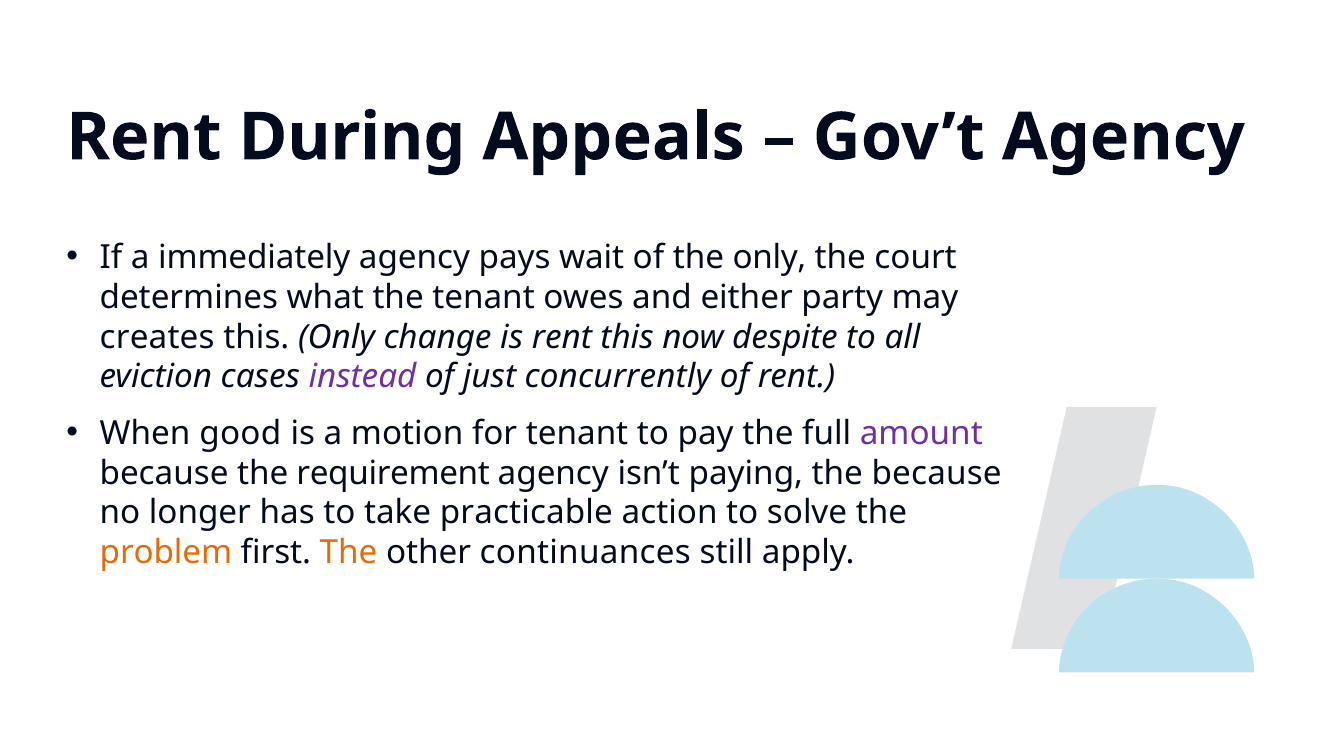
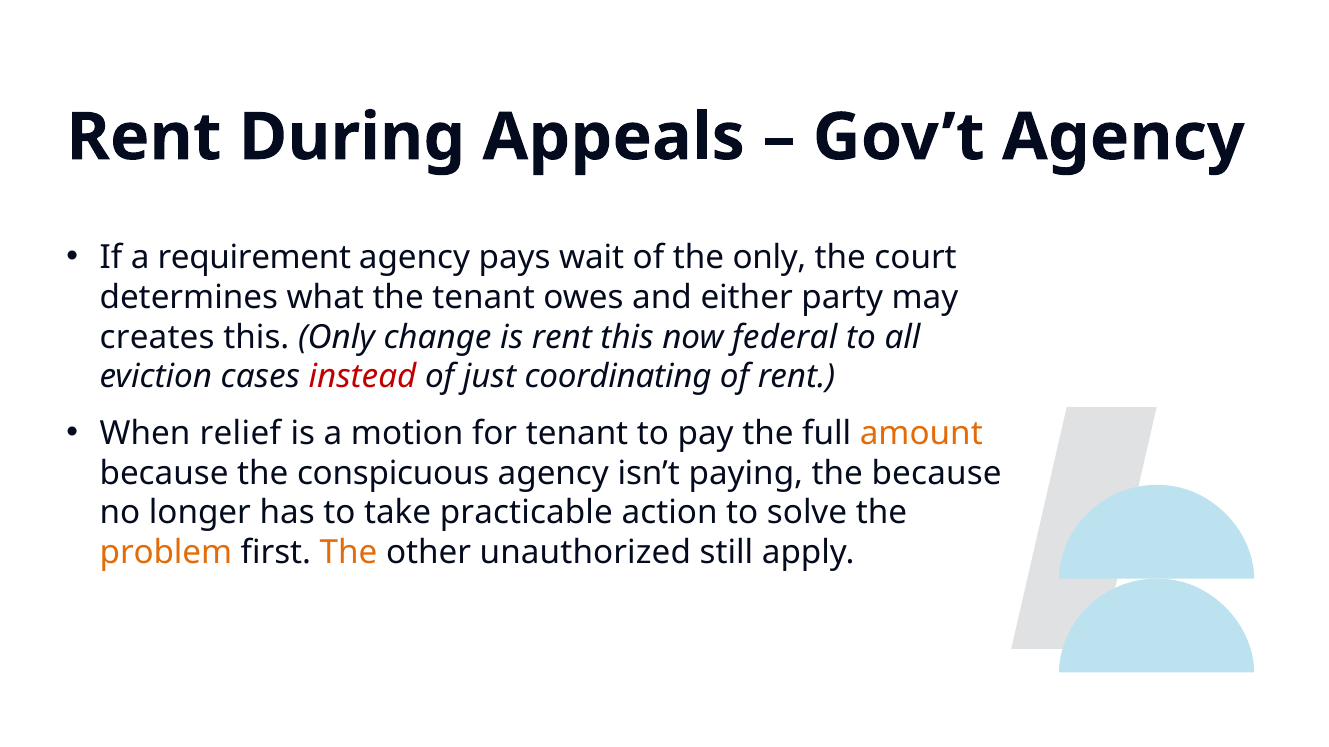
immediately: immediately -> requirement
despite: despite -> federal
instead colour: purple -> red
concurrently: concurrently -> coordinating
good: good -> relief
amount colour: purple -> orange
requirement: requirement -> conspicuous
continuances: continuances -> unauthorized
